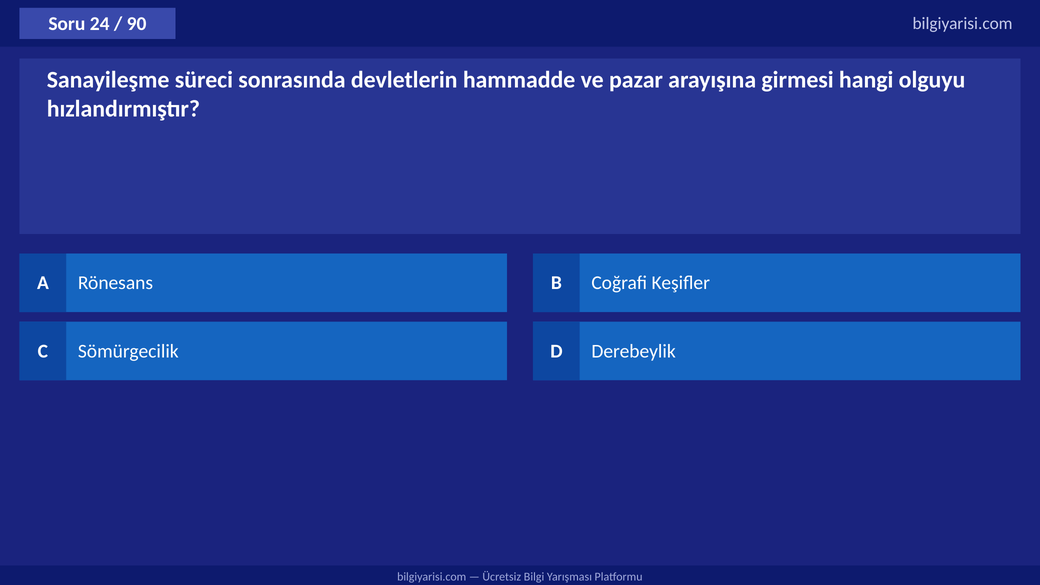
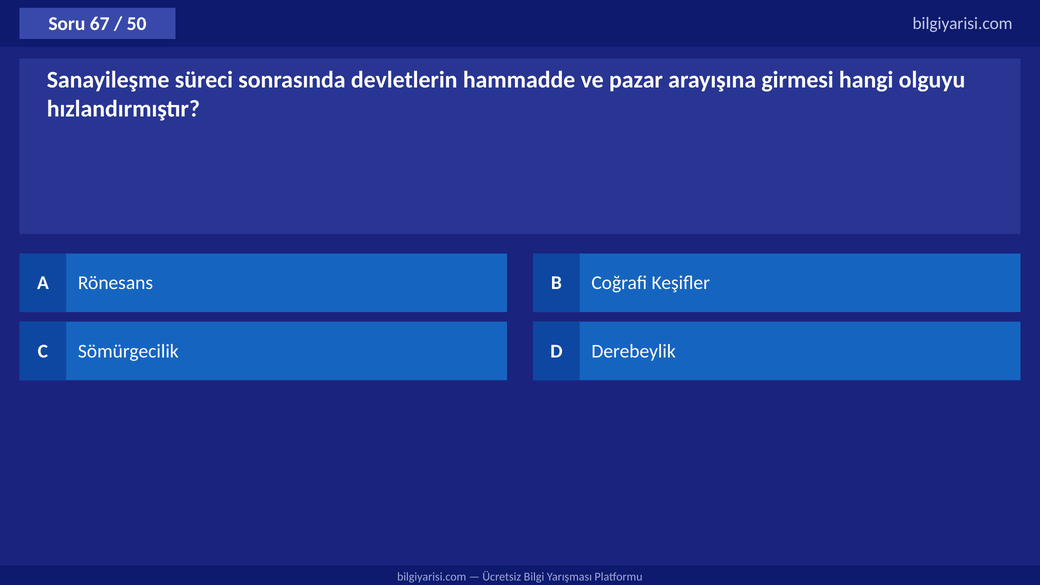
24: 24 -> 67
90: 90 -> 50
